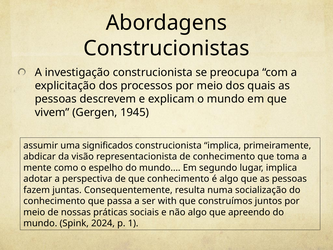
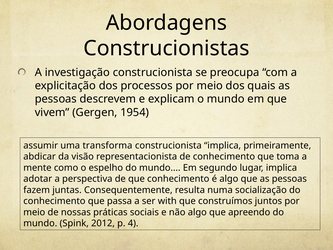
1945: 1945 -> 1954
significados: significados -> transforma
2024: 2024 -> 2012
1: 1 -> 4
